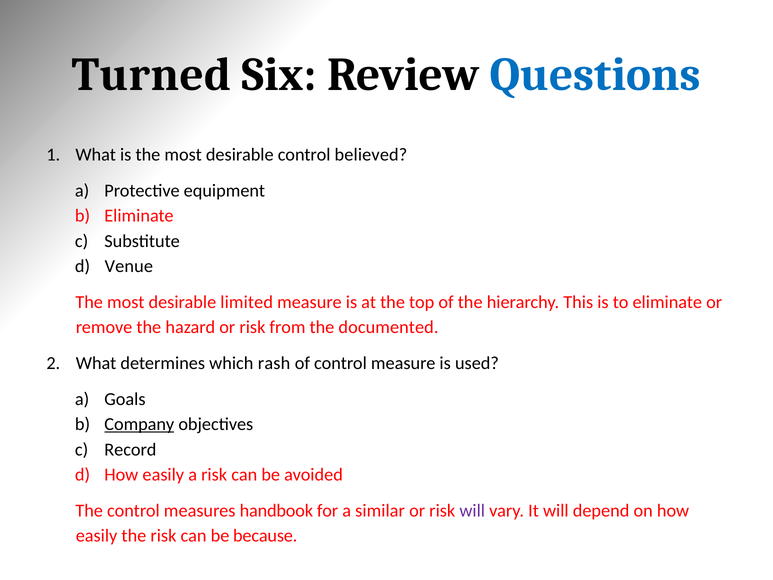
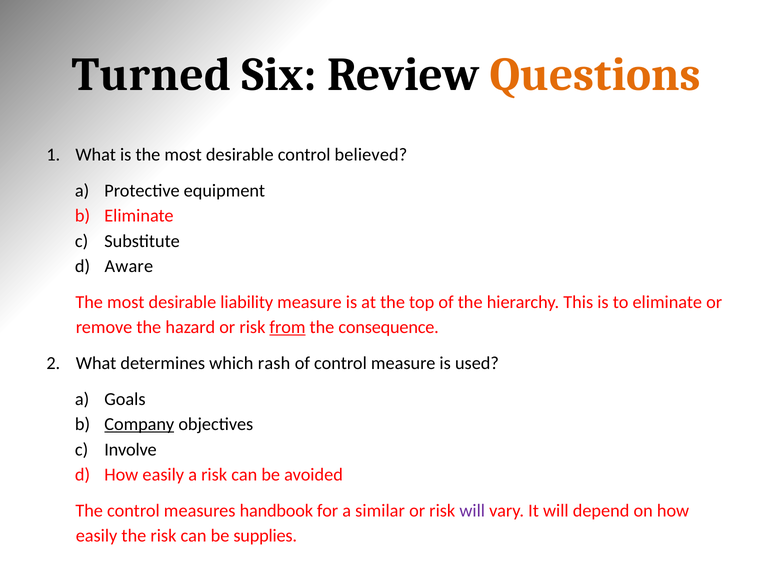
Questions colour: blue -> orange
Venue: Venue -> Aware
limited: limited -> liability
from underline: none -> present
documented: documented -> consequence
Record: Record -> Involve
because: because -> supplies
